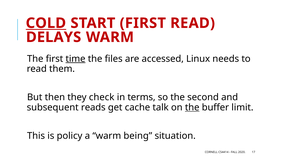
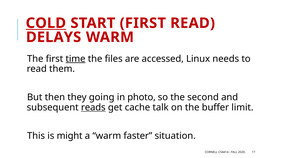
check: check -> going
terms: terms -> photo
reads underline: none -> present
the at (192, 107) underline: present -> none
policy: policy -> might
being: being -> faster
